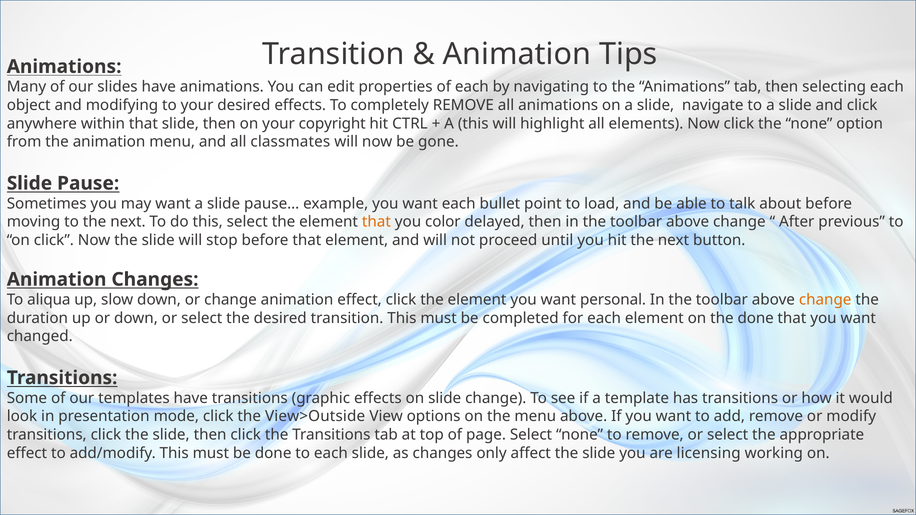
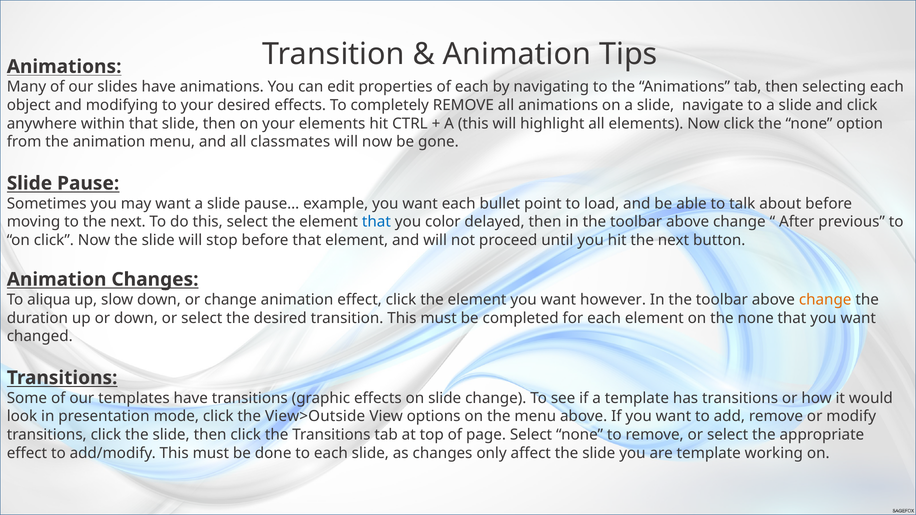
your copyright: copyright -> elements
that at (376, 222) colour: orange -> blue
personal: personal -> however
on the done: done -> none
are licensing: licensing -> template
